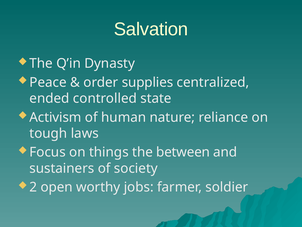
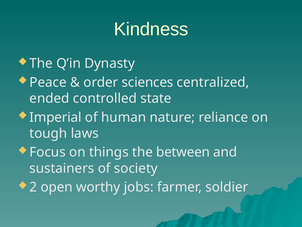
Salvation: Salvation -> Kindness
supplies: supplies -> sciences
Activism: Activism -> Imperial
